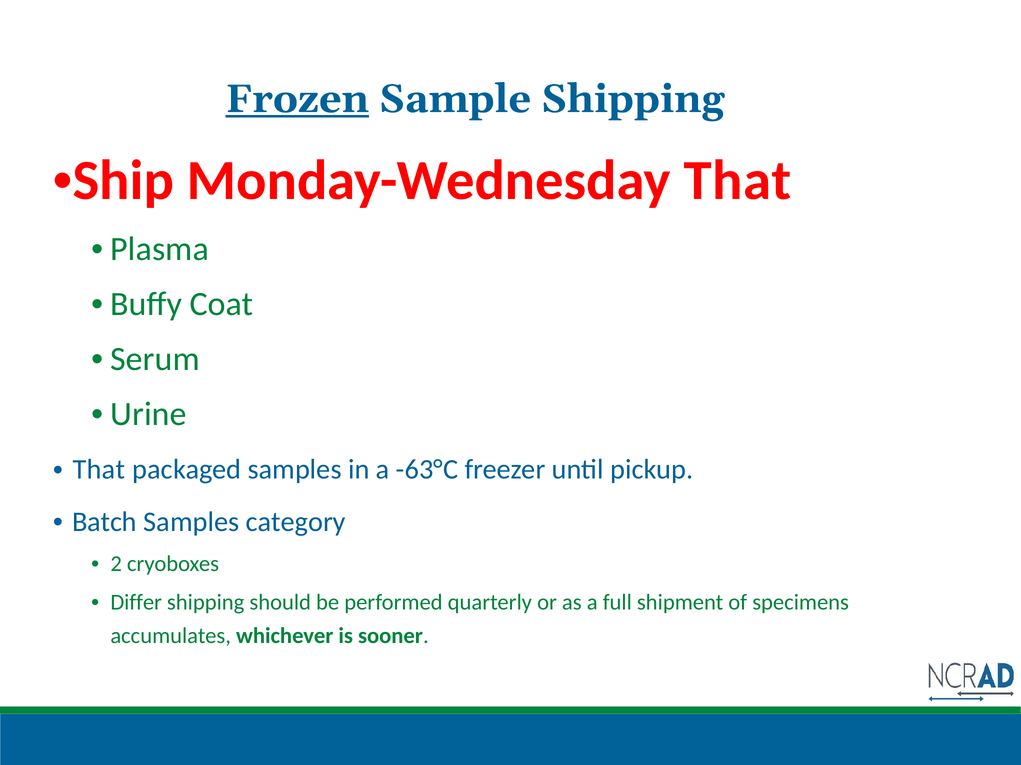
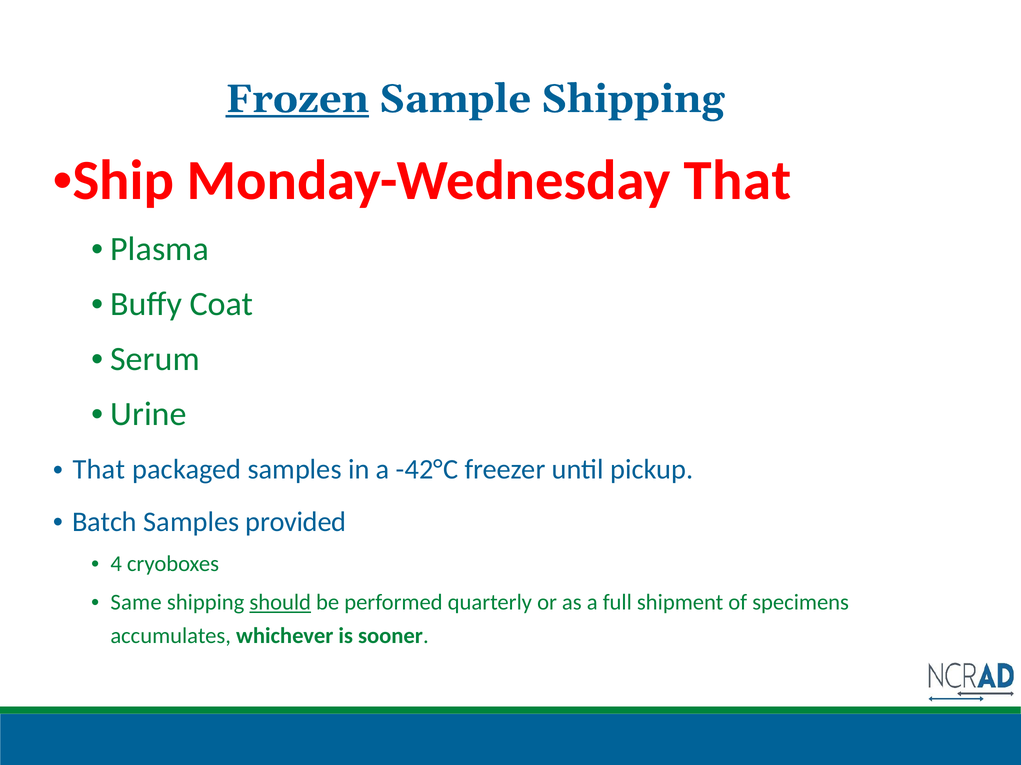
-63°C: -63°C -> -42°C
category: category -> provided
2: 2 -> 4
Differ: Differ -> Same
should underline: none -> present
